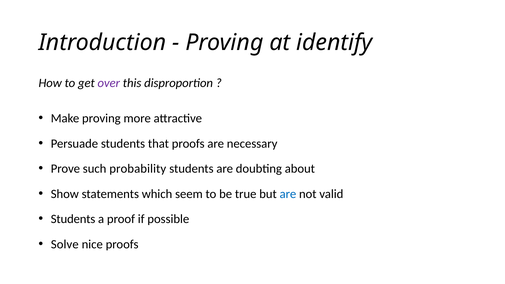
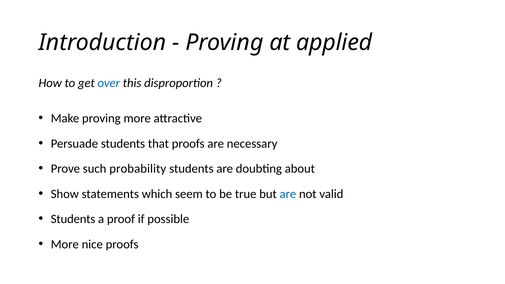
identify: identify -> applied
over colour: purple -> blue
Solve at (65, 244): Solve -> More
